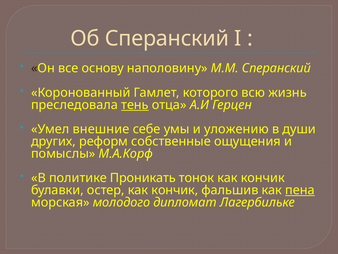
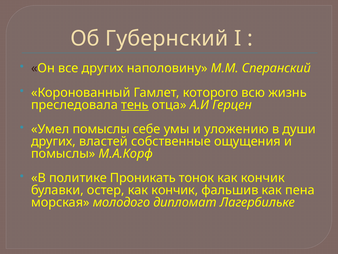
Об Сперанский: Сперанский -> Губернский
все основу: основу -> других
Умел внешние: внешние -> помыслы
реформ: реформ -> властей
пена underline: present -> none
